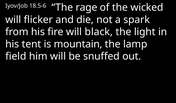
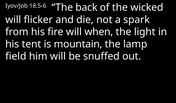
rage: rage -> back
black: black -> when
